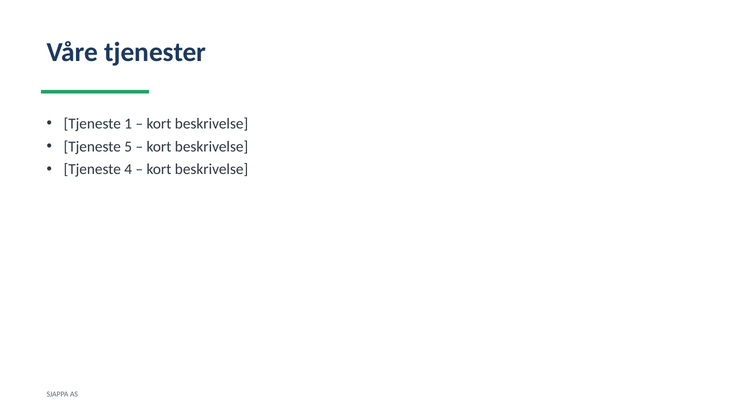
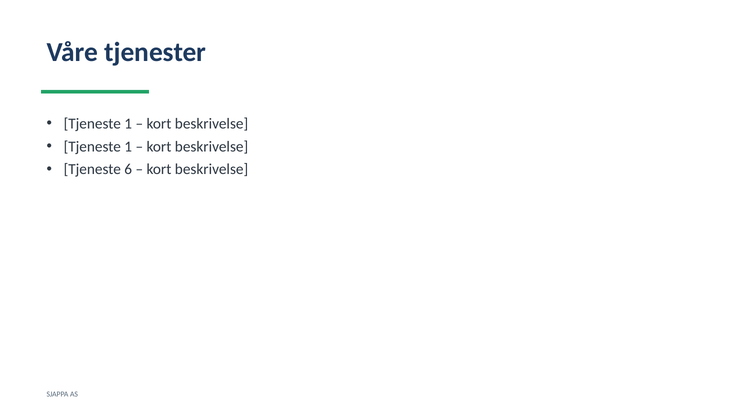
5 at (128, 147): 5 -> 1
4: 4 -> 6
